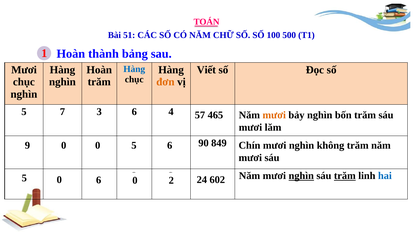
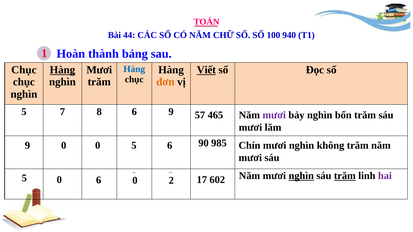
51: 51 -> 44
500: 500 -> 940
Mươi at (24, 70): Mươi -> Chục
Hàng at (62, 70) underline: none -> present
Hoàn at (99, 70): Hoàn -> Mươi
Viết underline: none -> present
3: 3 -> 8
6 4: 4 -> 9
mươi at (274, 115) colour: orange -> purple
849: 849 -> 985
hai colour: blue -> purple
24: 24 -> 17
